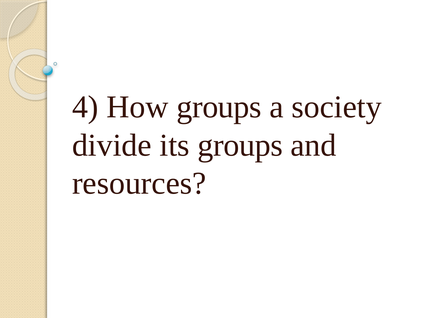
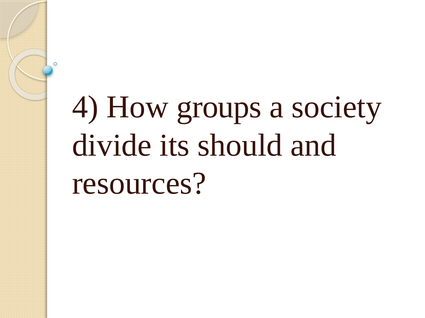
its groups: groups -> should
